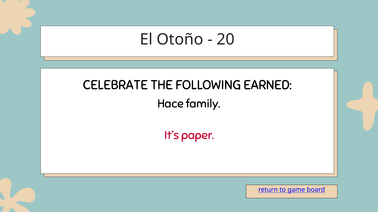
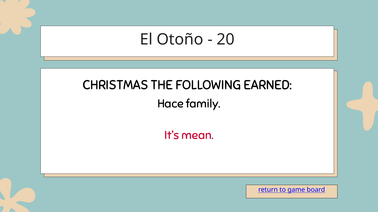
CELEBRATE: CELEBRATE -> CHRISTMAS
paper: paper -> mean
